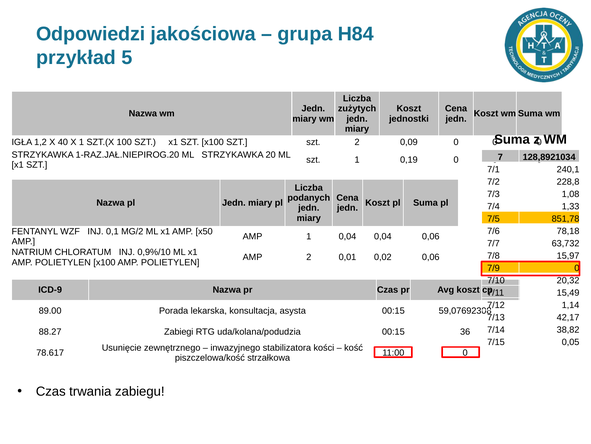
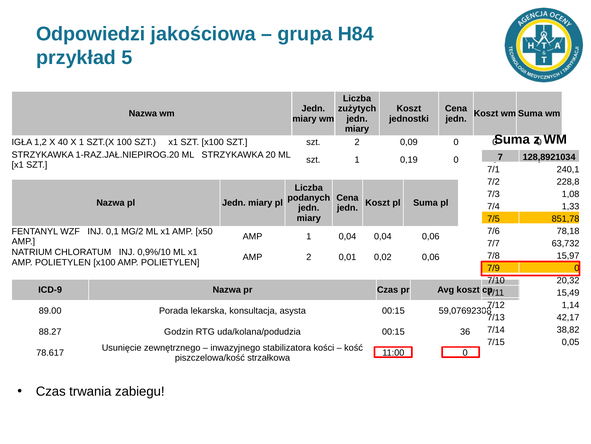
Zabiegi: Zabiegi -> Godzin
